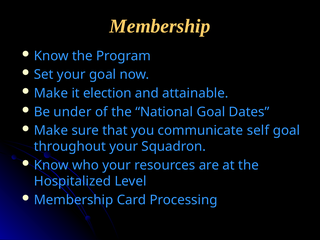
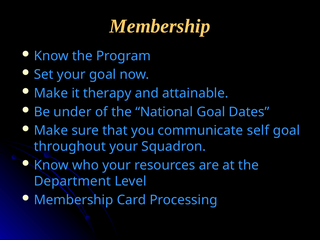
election: election -> therapy
Hospitalized: Hospitalized -> Department
